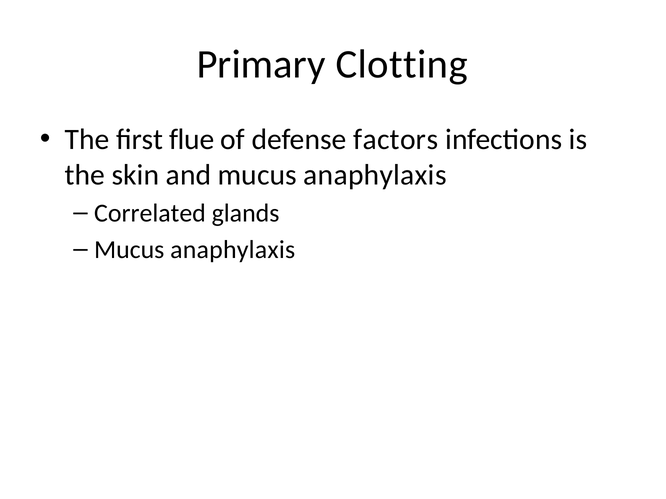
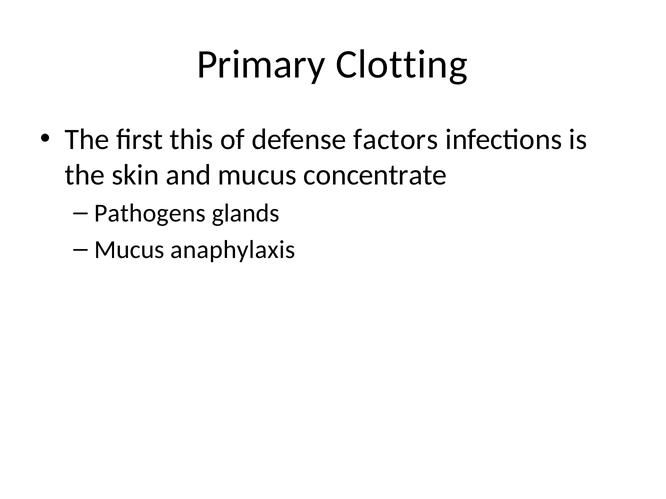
flue: flue -> this
and mucus anaphylaxis: anaphylaxis -> concentrate
Correlated: Correlated -> Pathogens
